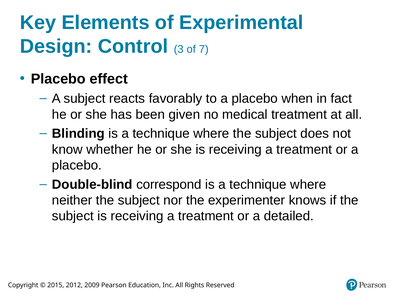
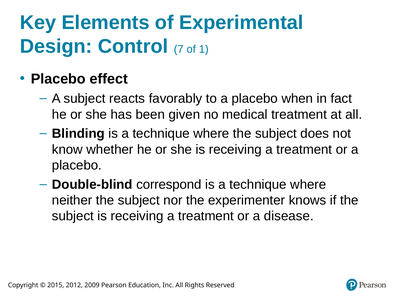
3: 3 -> 7
7: 7 -> 1
detailed: detailed -> disease
